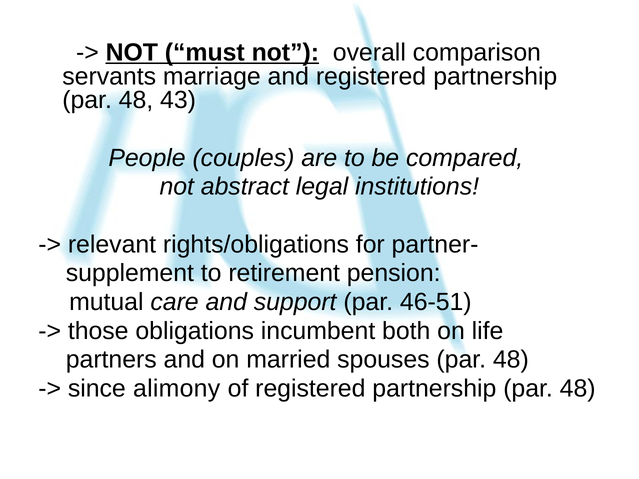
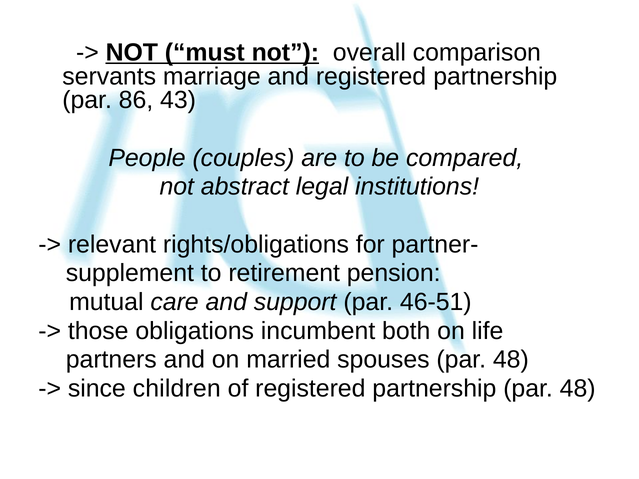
48 at (136, 100): 48 -> 86
alimony: alimony -> children
